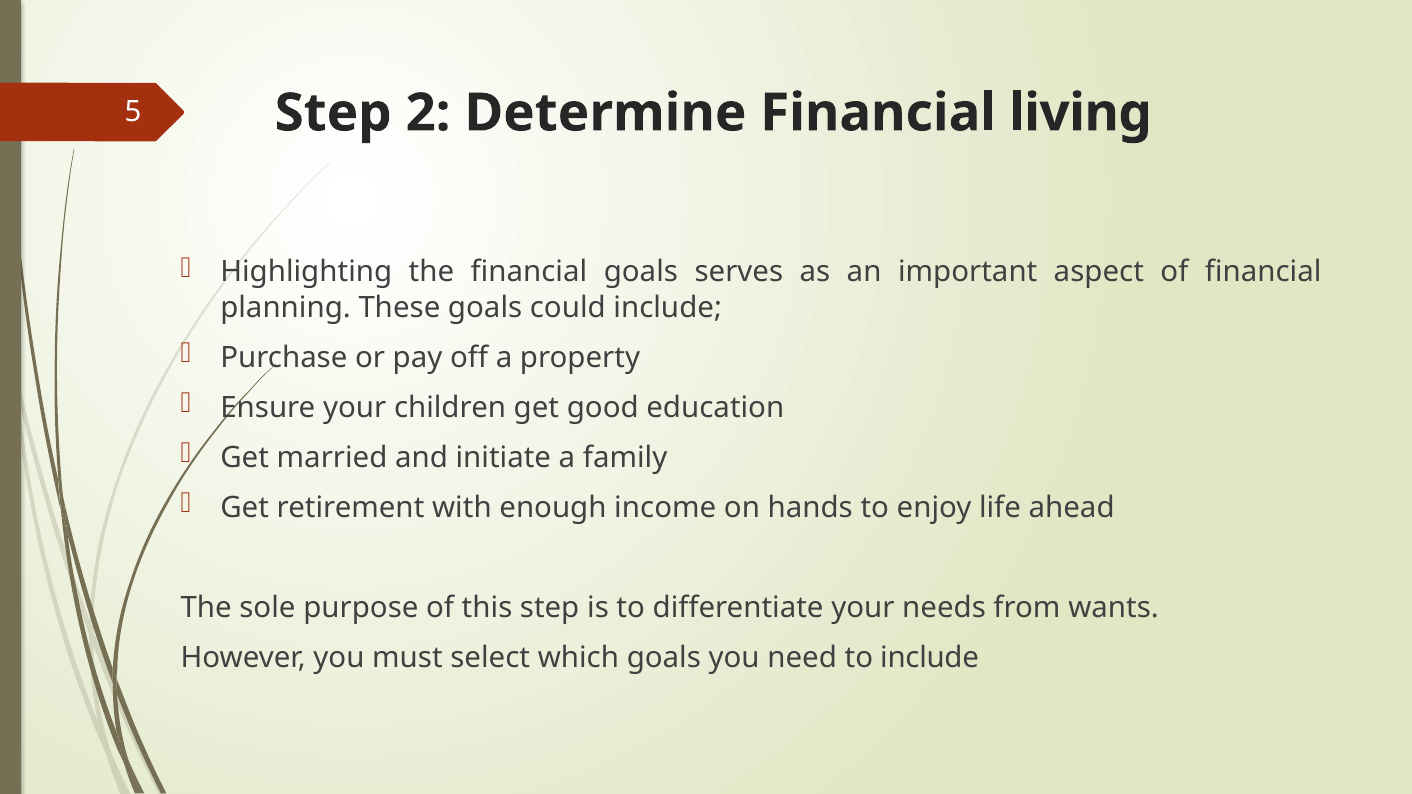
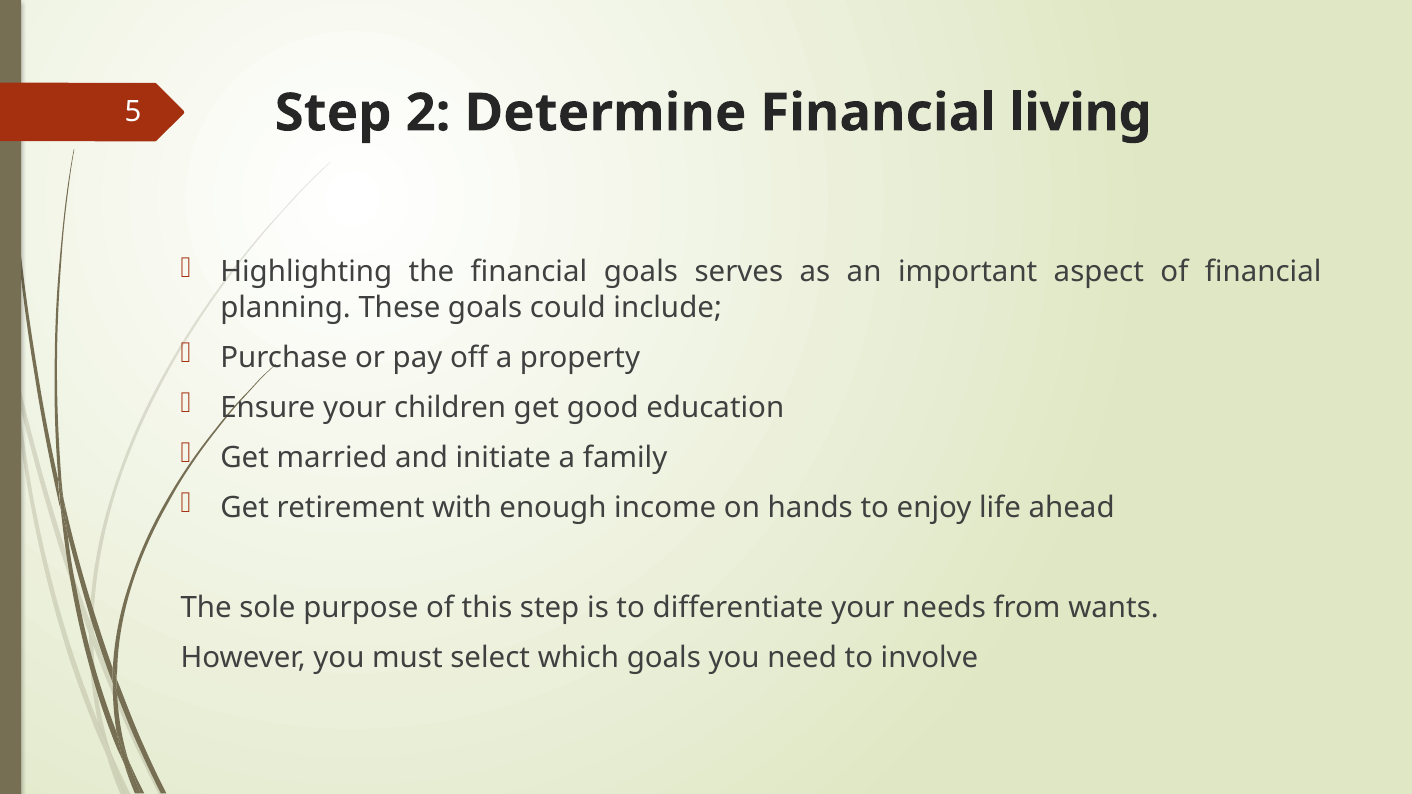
to include: include -> involve
